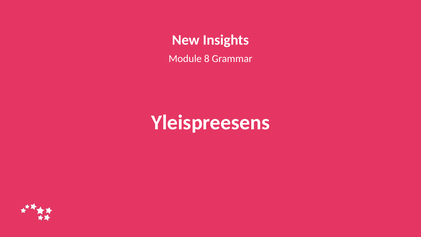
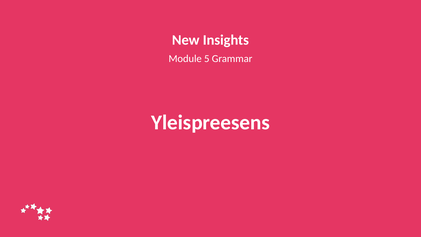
8: 8 -> 5
